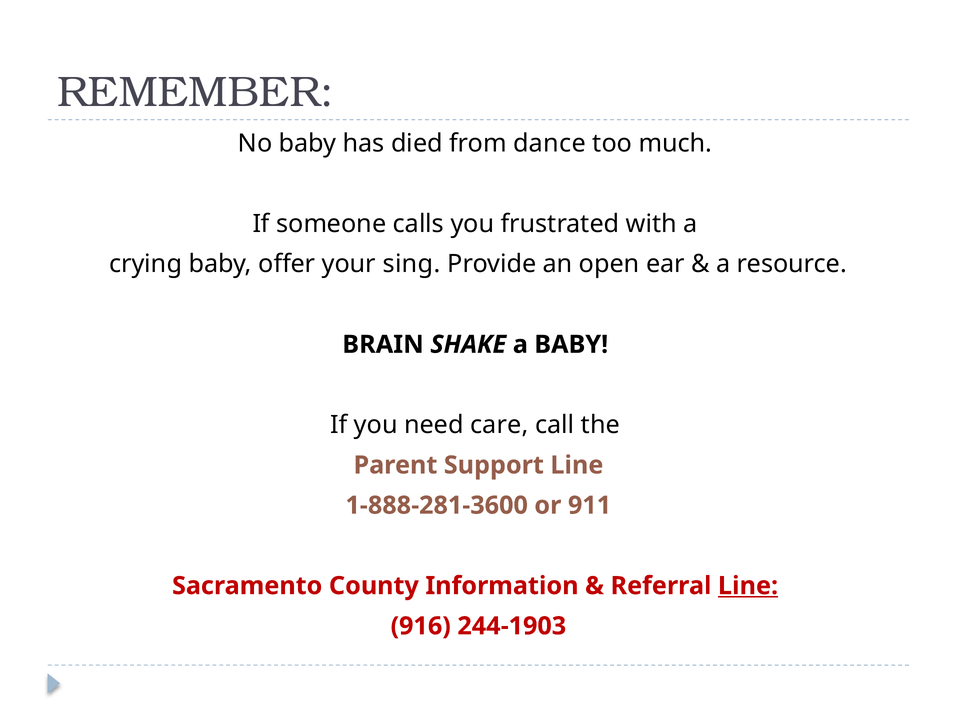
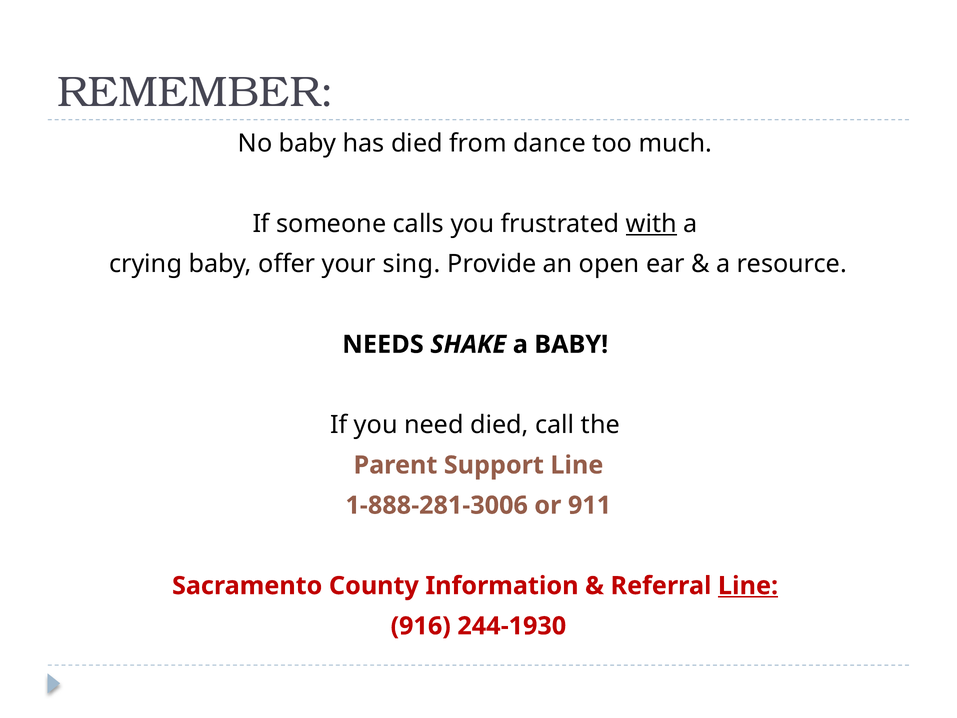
with underline: none -> present
BRAIN: BRAIN -> NEEDS
need care: care -> died
1-888-281-3600: 1-888-281-3600 -> 1-888-281-3006
244-1903: 244-1903 -> 244-1930
